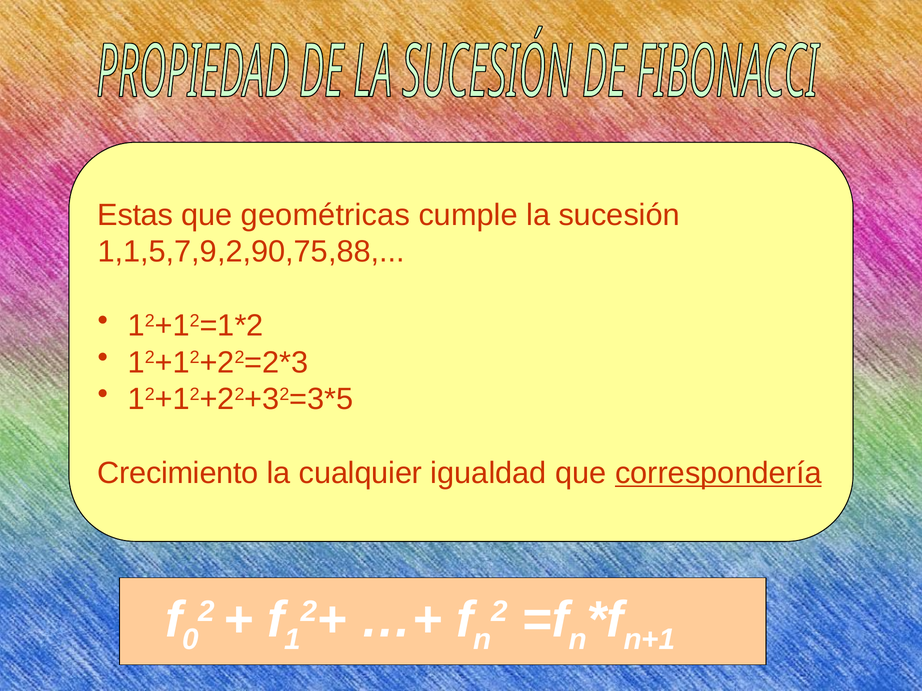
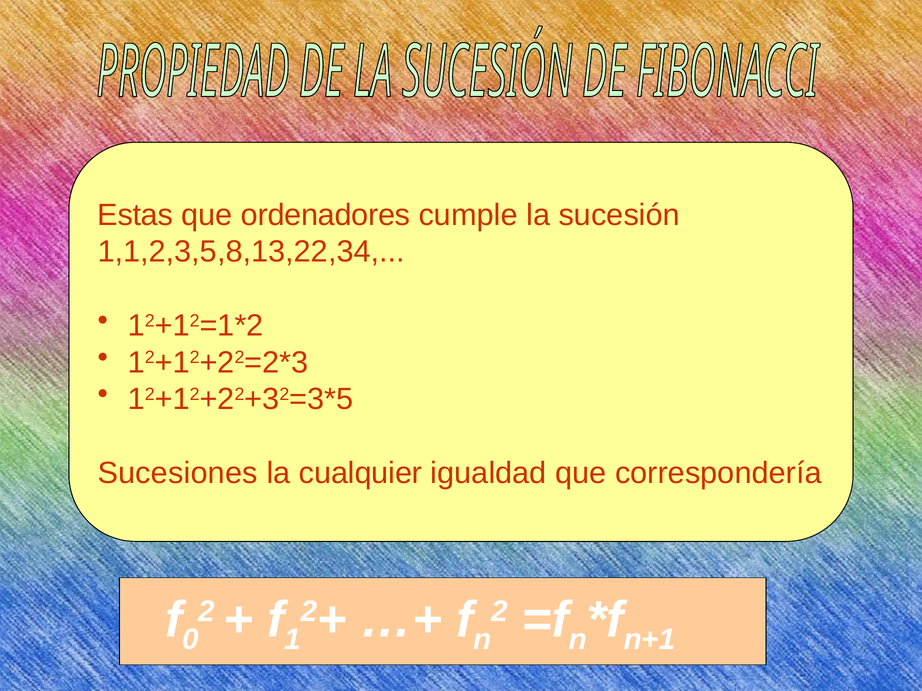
geométricas: geométricas -> ordenadores
1,1,5,7,9,2,90,75,88: 1,1,5,7,9,2,90,75,88 -> 1,1,2,3,5,8,13,22,34
Crecimiento: Crecimiento -> Sucesiones
correspondería underline: present -> none
